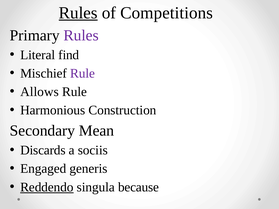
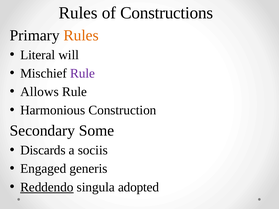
Rules at (78, 13) underline: present -> none
Competitions: Competitions -> Constructions
Rules at (81, 35) colour: purple -> orange
find: find -> will
Mean: Mean -> Some
because: because -> adopted
